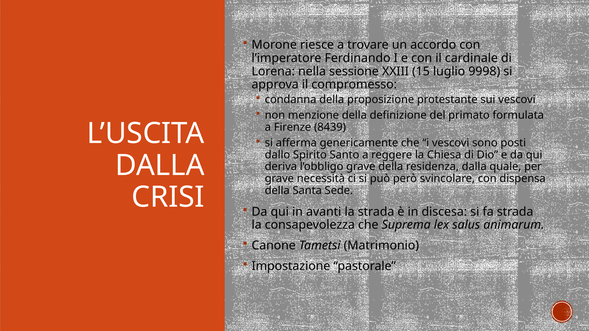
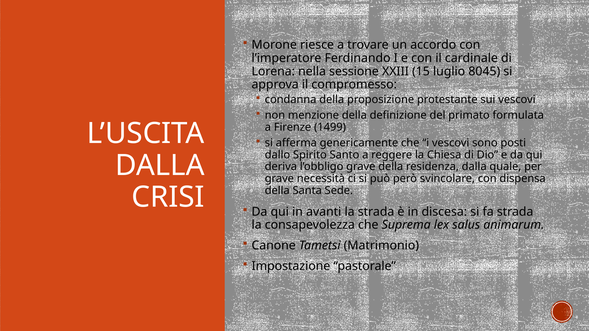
9998: 9998 -> 8045
8439: 8439 -> 1499
